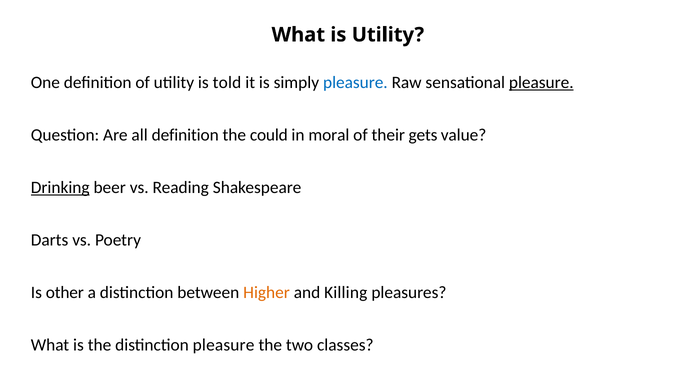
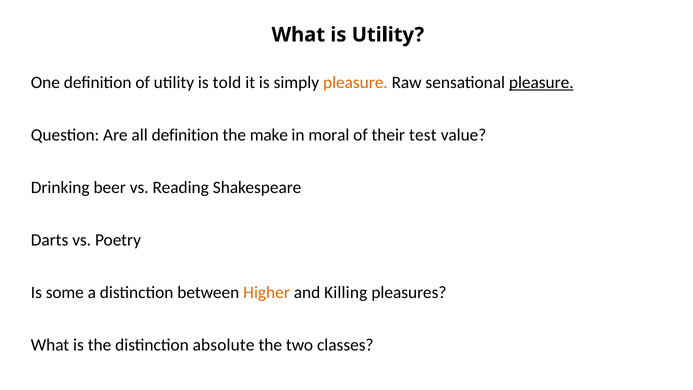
pleasure at (355, 83) colour: blue -> orange
could: could -> make
gets: gets -> test
Drinking underline: present -> none
other: other -> some
distinction pleasure: pleasure -> absolute
